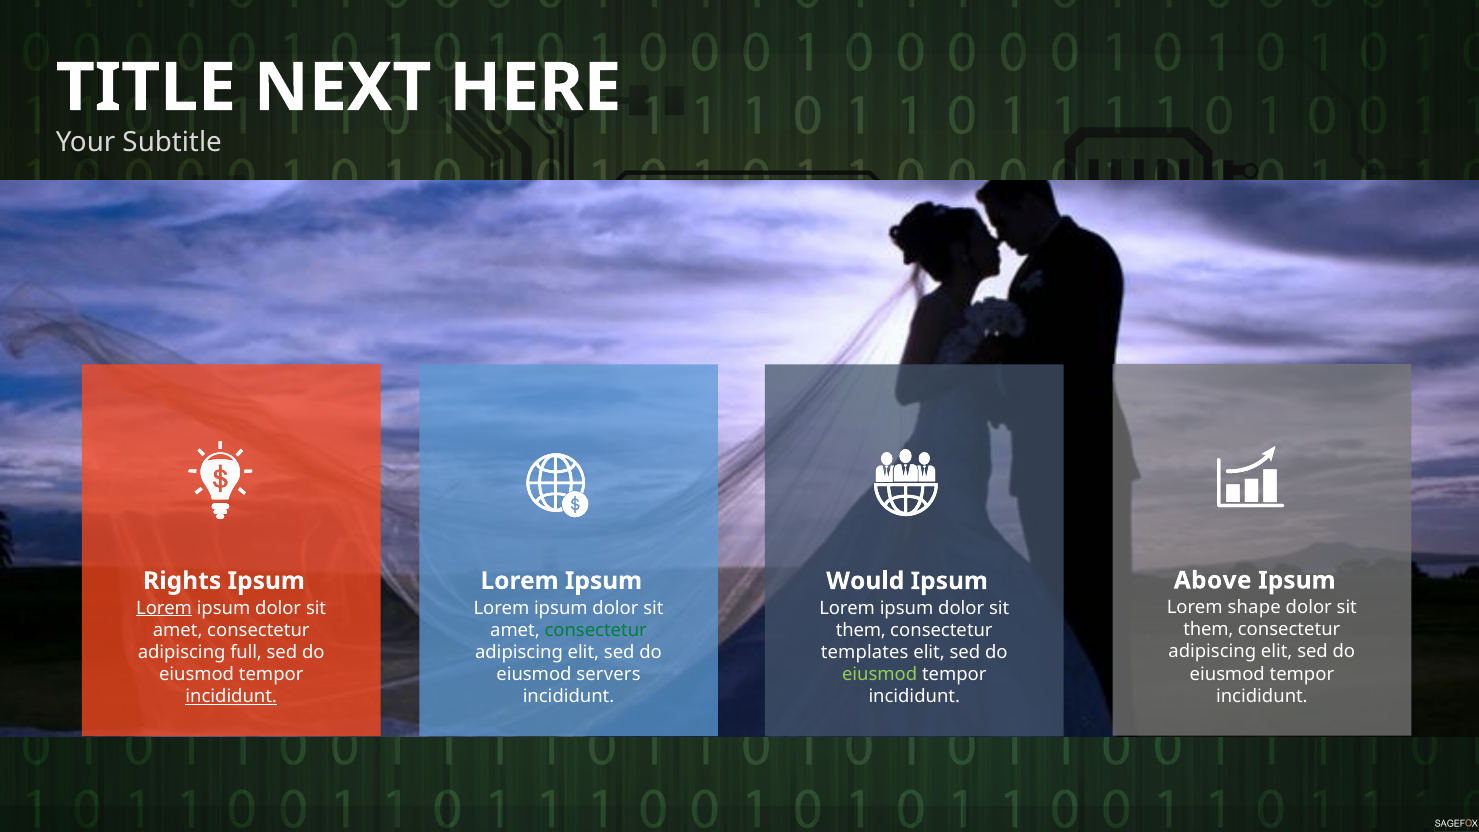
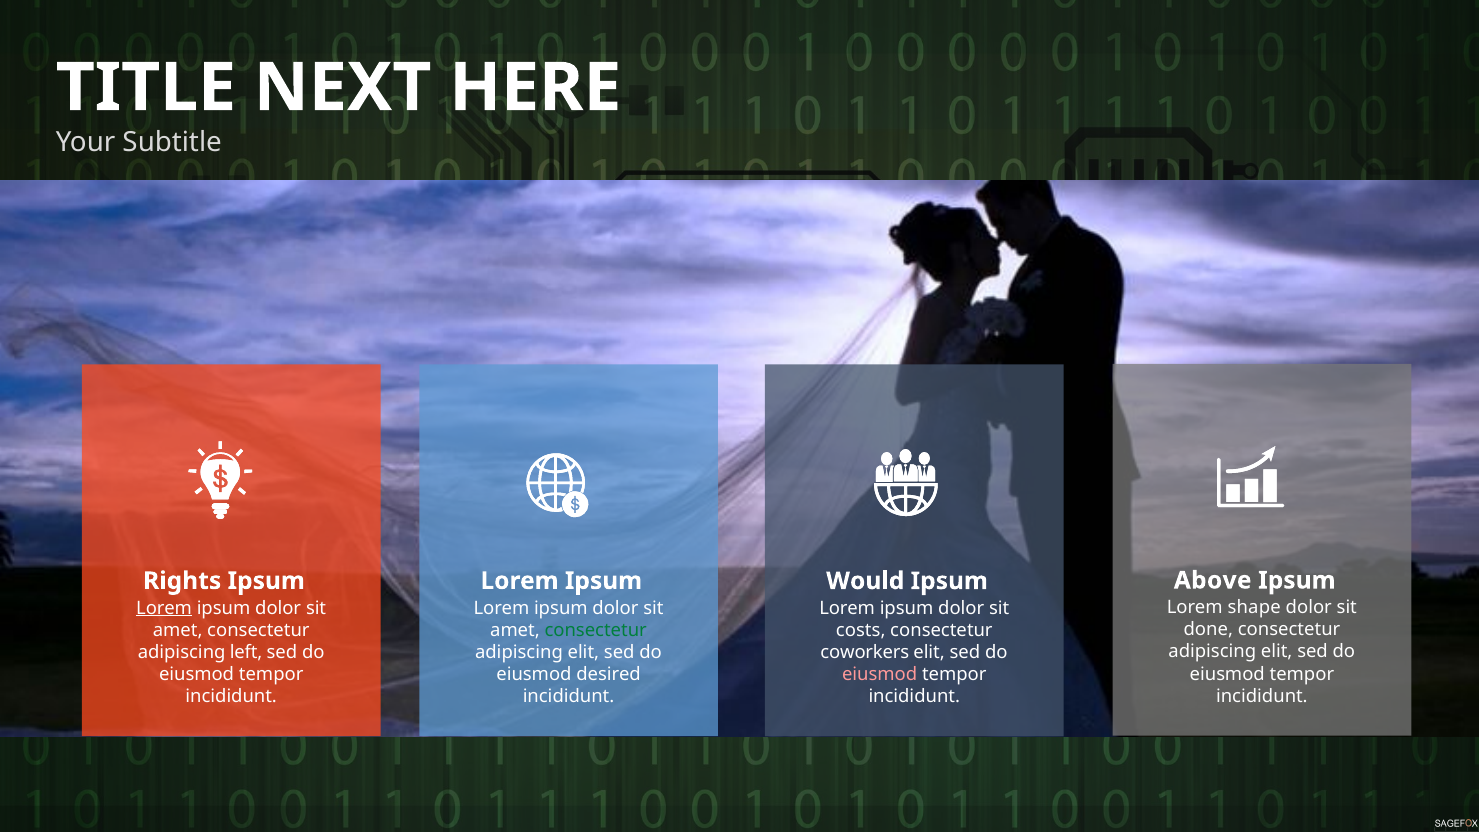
them at (1208, 630): them -> done
them at (861, 630): them -> costs
full: full -> left
templates: templates -> coworkers
servers: servers -> desired
eiusmod at (880, 675) colour: light green -> pink
incididunt at (231, 697) underline: present -> none
